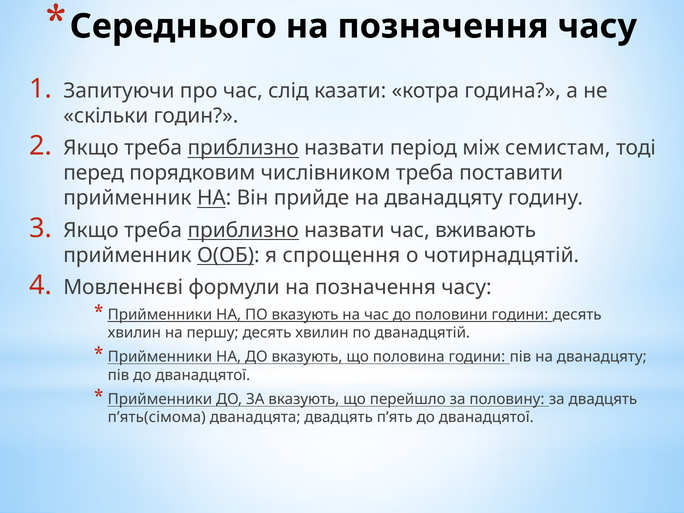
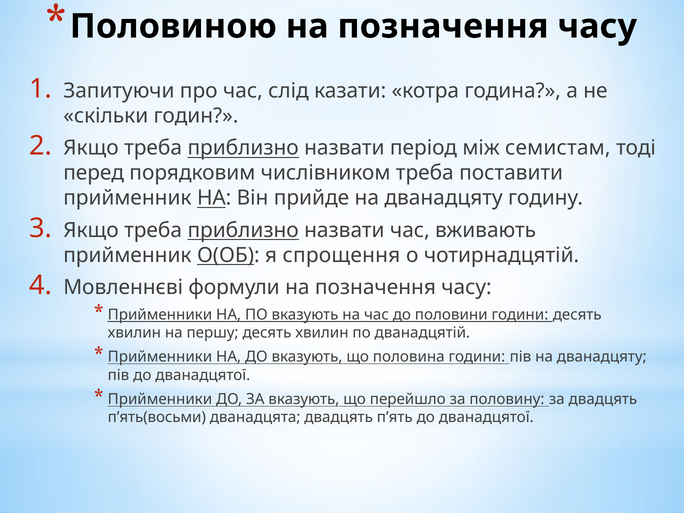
Середнього: Середнього -> Половиною
п’ять(сімома: п’ять(сімома -> п’ять(восьми
